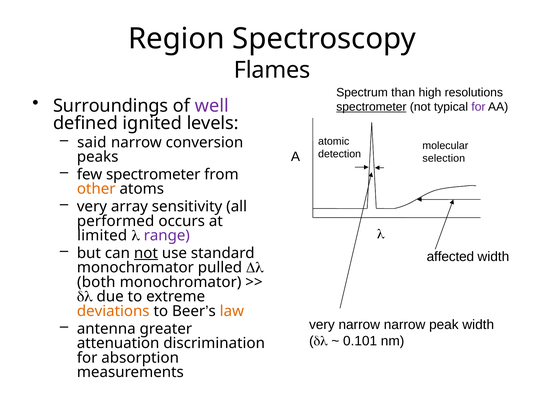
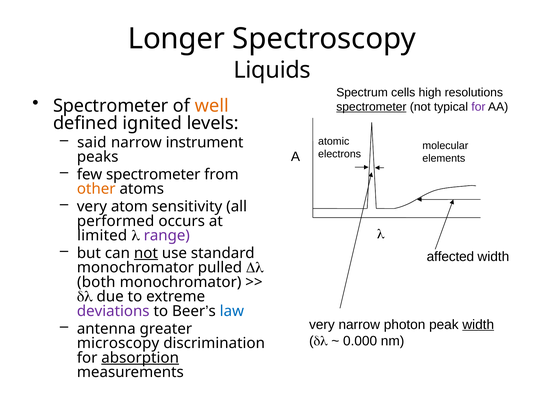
Region: Region -> Longer
Flames: Flames -> Liquids
than: than -> cells
Surroundings at (111, 106): Surroundings -> Spectrometer
well colour: purple -> orange
conversion: conversion -> instrument
detection: detection -> electrons
selection: selection -> elements
array: array -> atom
deviations colour: orange -> purple
law colour: orange -> blue
narrow narrow: narrow -> photon
width at (478, 325) underline: none -> present
0.101: 0.101 -> 0.000
attenuation: attenuation -> microscopy
absorption underline: none -> present
